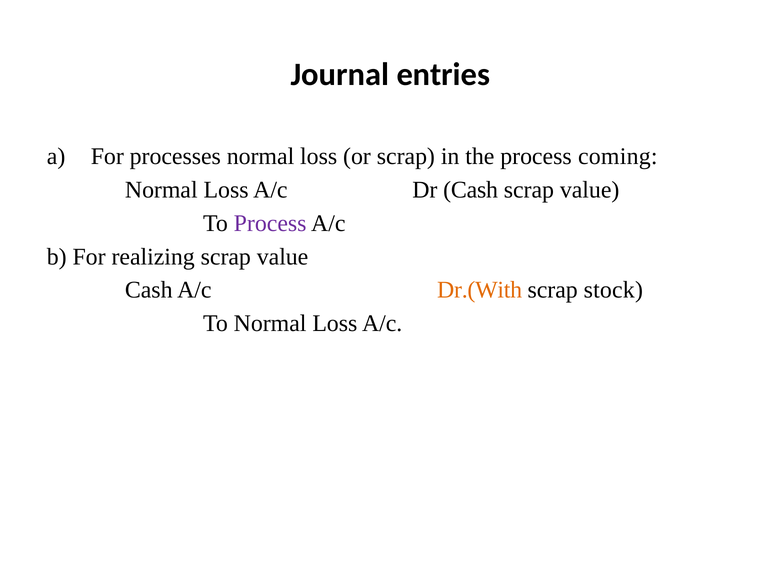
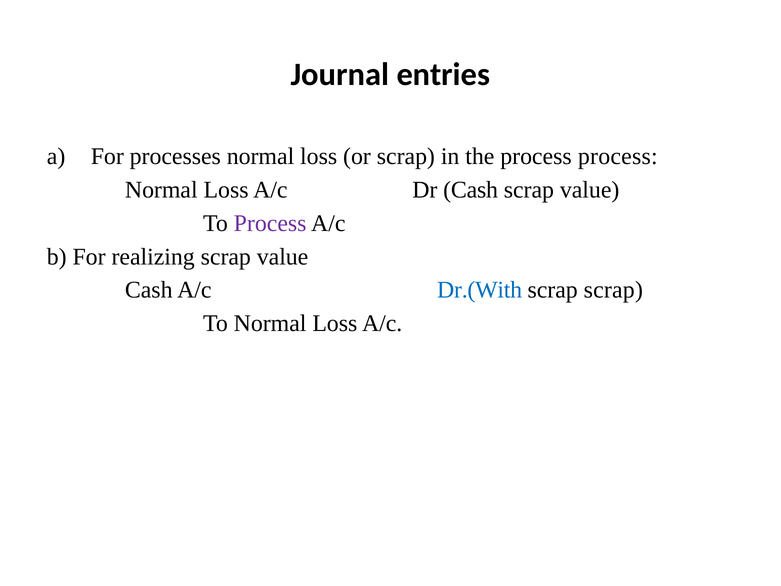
process coming: coming -> process
Dr.(With colour: orange -> blue
scrap stock: stock -> scrap
